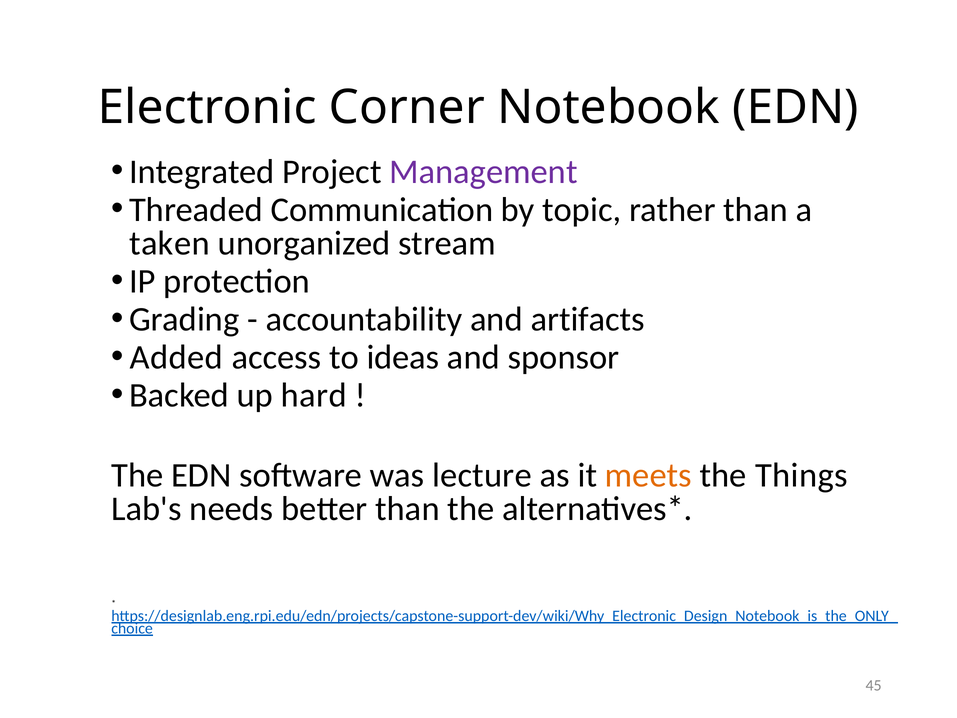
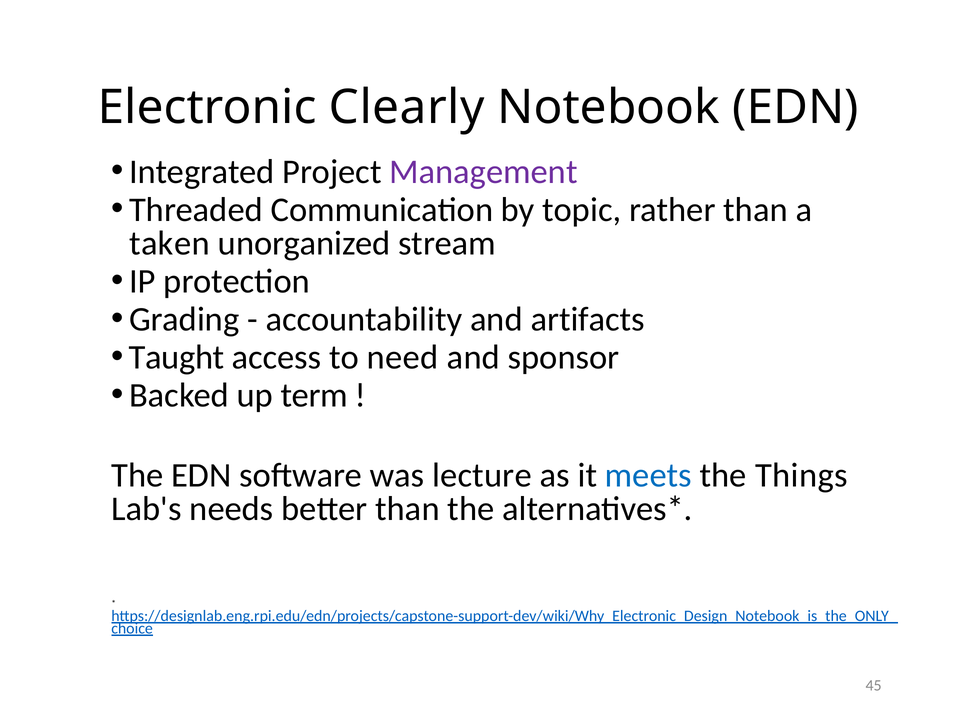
Corner: Corner -> Clearly
Added: Added -> Taught
ideas: ideas -> need
hard: hard -> term
meets colour: orange -> blue
